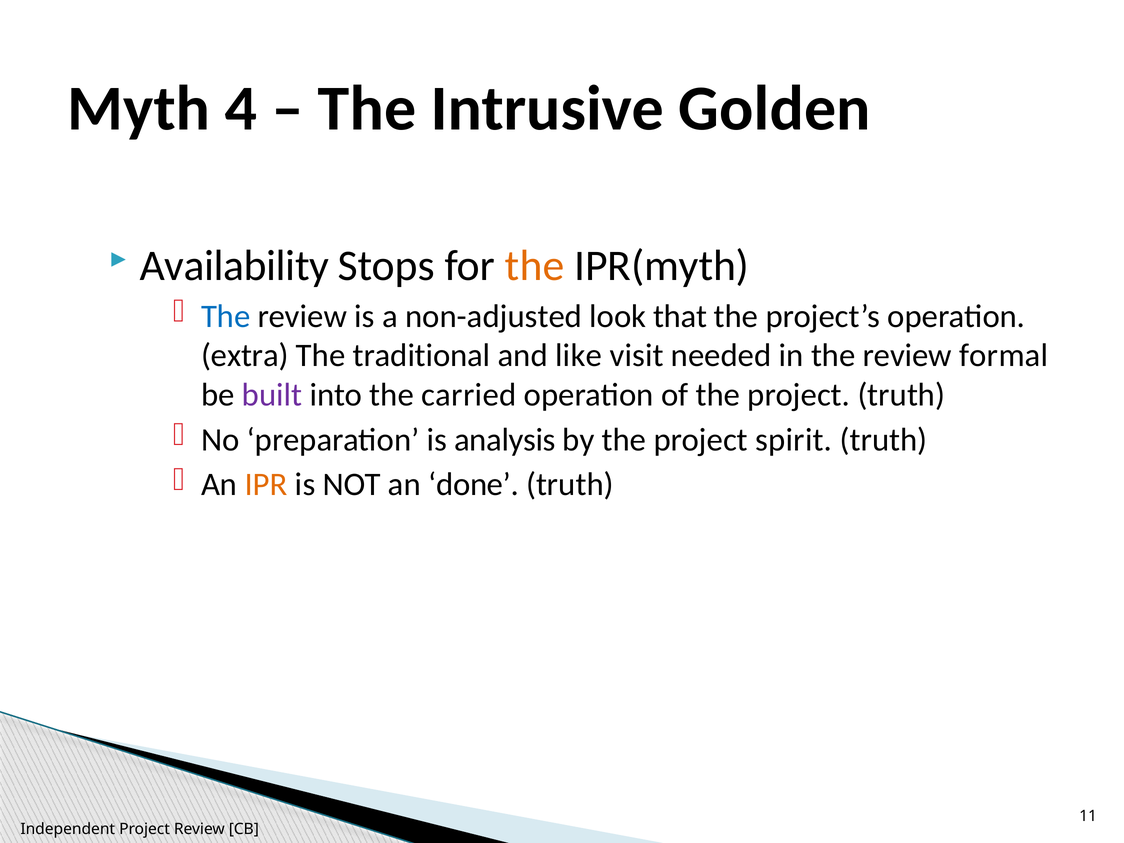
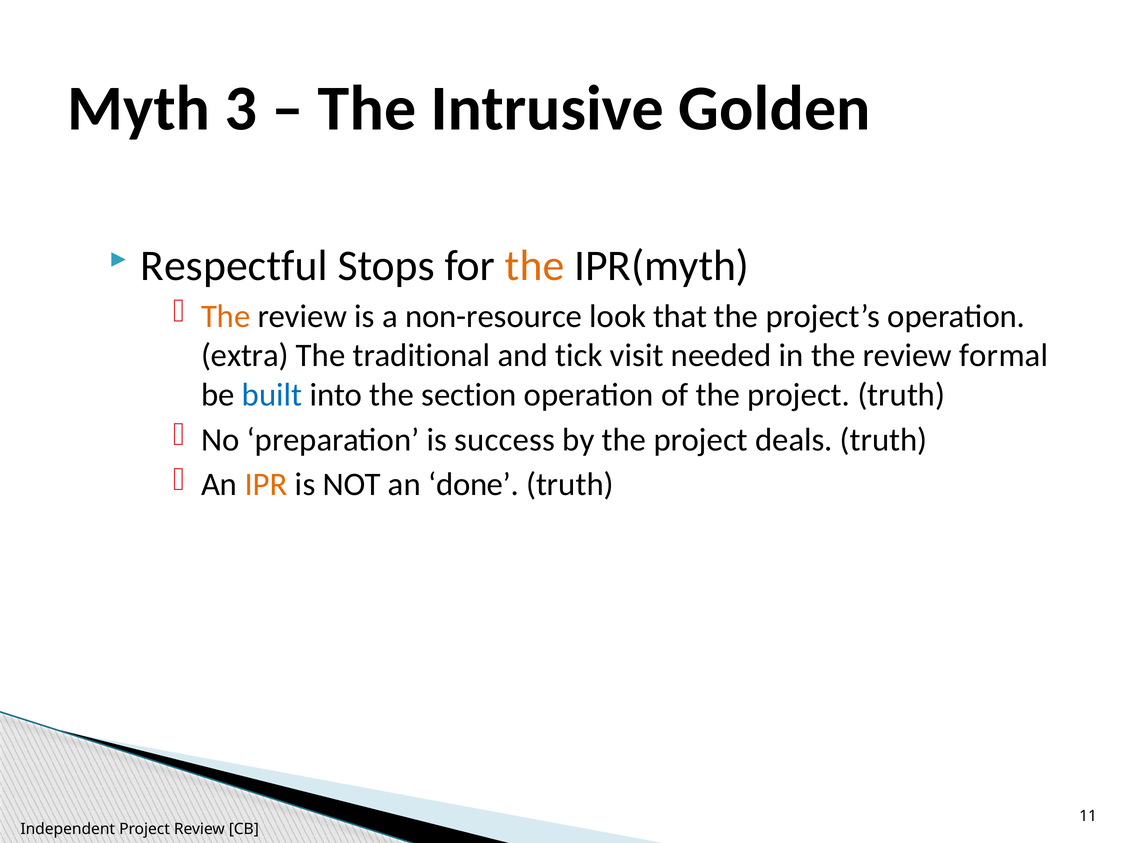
4: 4 -> 3
Availability: Availability -> Respectful
The at (226, 316) colour: blue -> orange
non-adjusted: non-adjusted -> non-resource
like: like -> tick
built colour: purple -> blue
carried: carried -> section
analysis: analysis -> success
spirit: spirit -> deals
